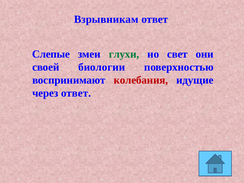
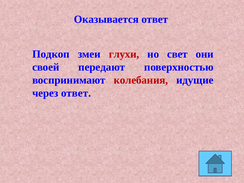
Взрывникам: Взрывникам -> Оказывается
Слепые: Слепые -> Подкоп
глухи colour: green -> red
биологии: биологии -> передают
